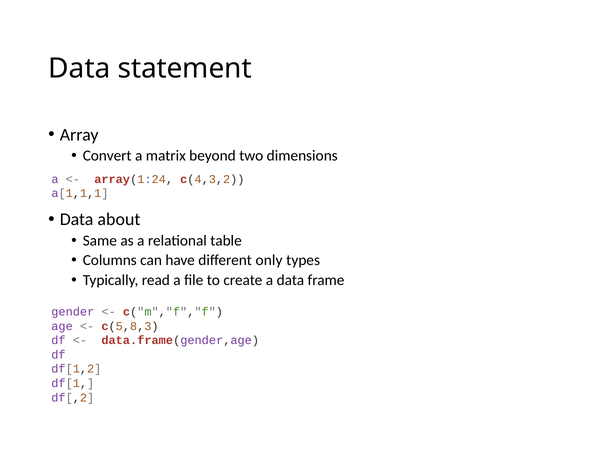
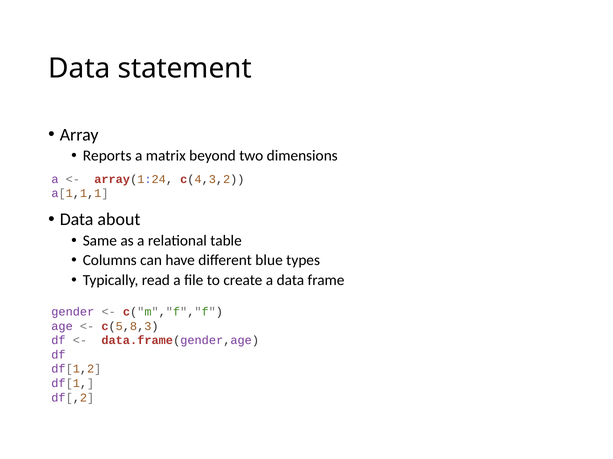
Convert: Convert -> Reports
only: only -> blue
